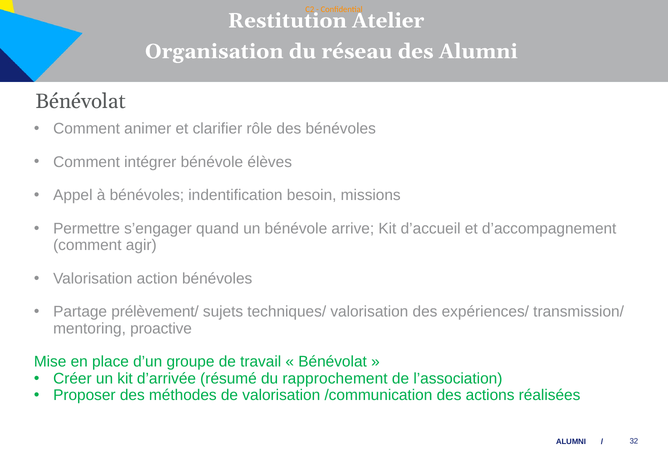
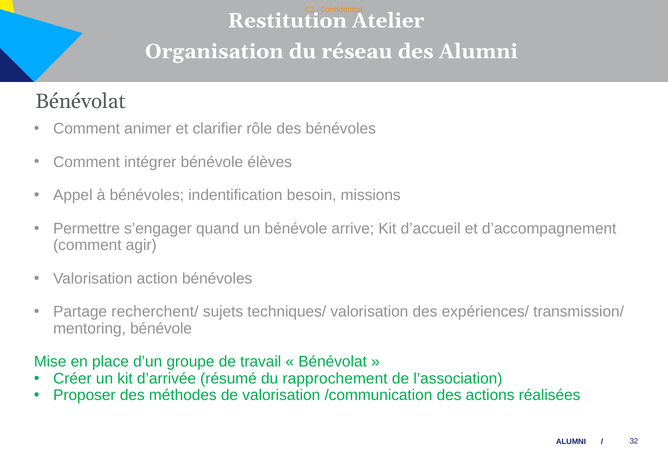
prélèvement/: prélèvement/ -> recherchent/
mentoring proactive: proactive -> bénévole
